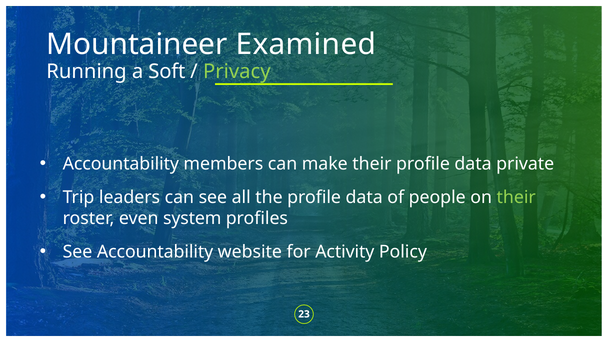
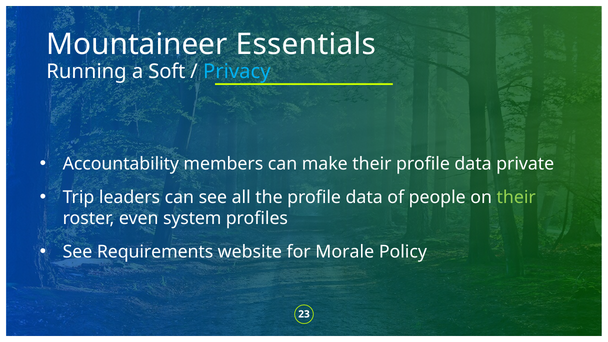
Examined: Examined -> Essentials
Privacy colour: light green -> light blue
See Accountability: Accountability -> Requirements
Activity: Activity -> Morale
